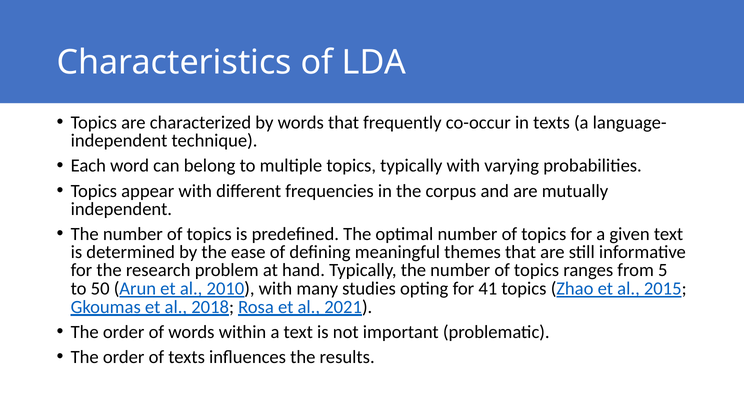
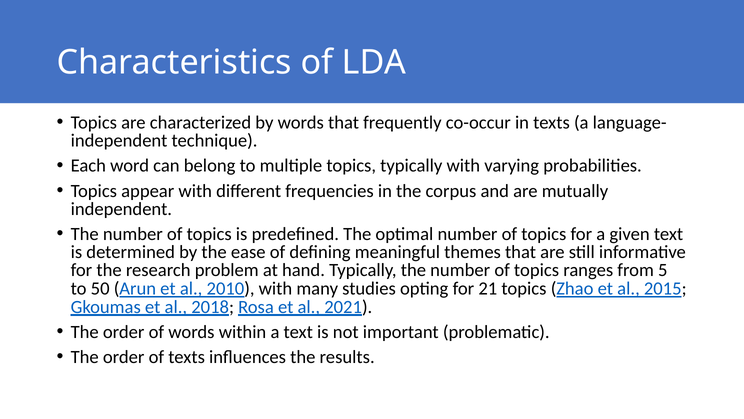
41: 41 -> 21
